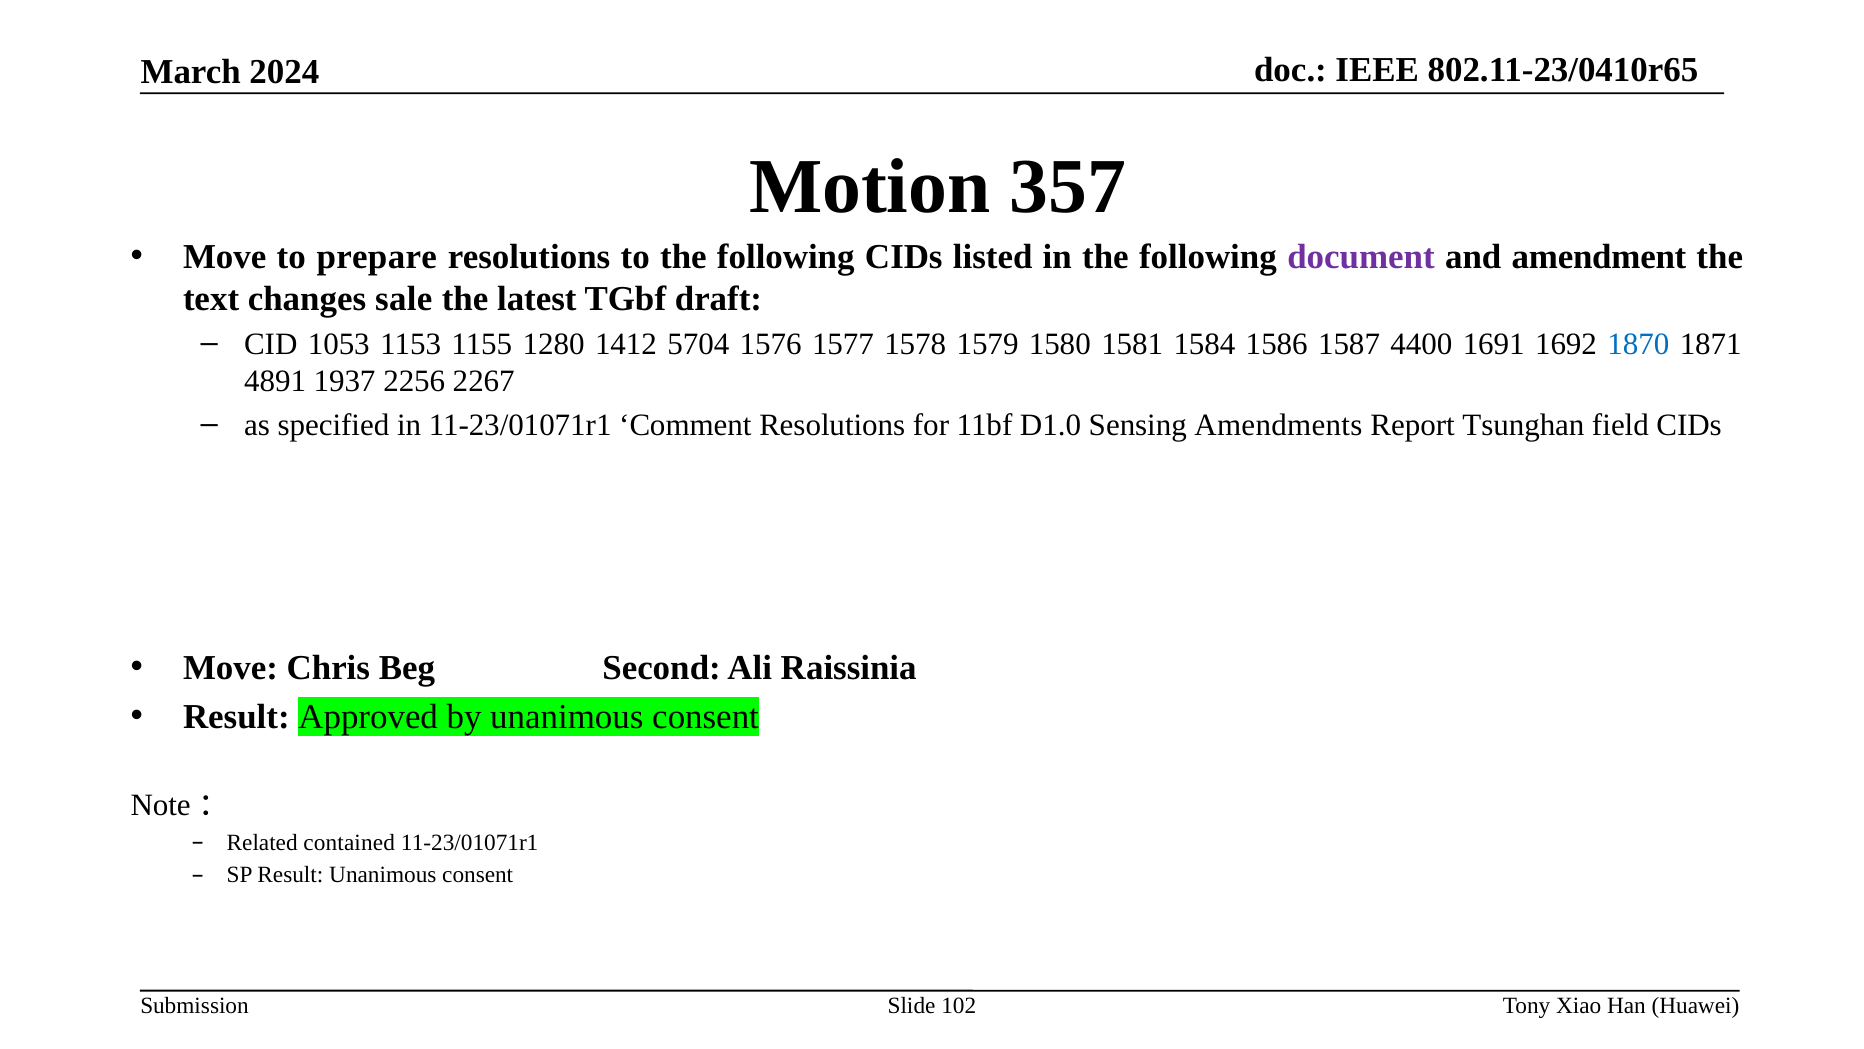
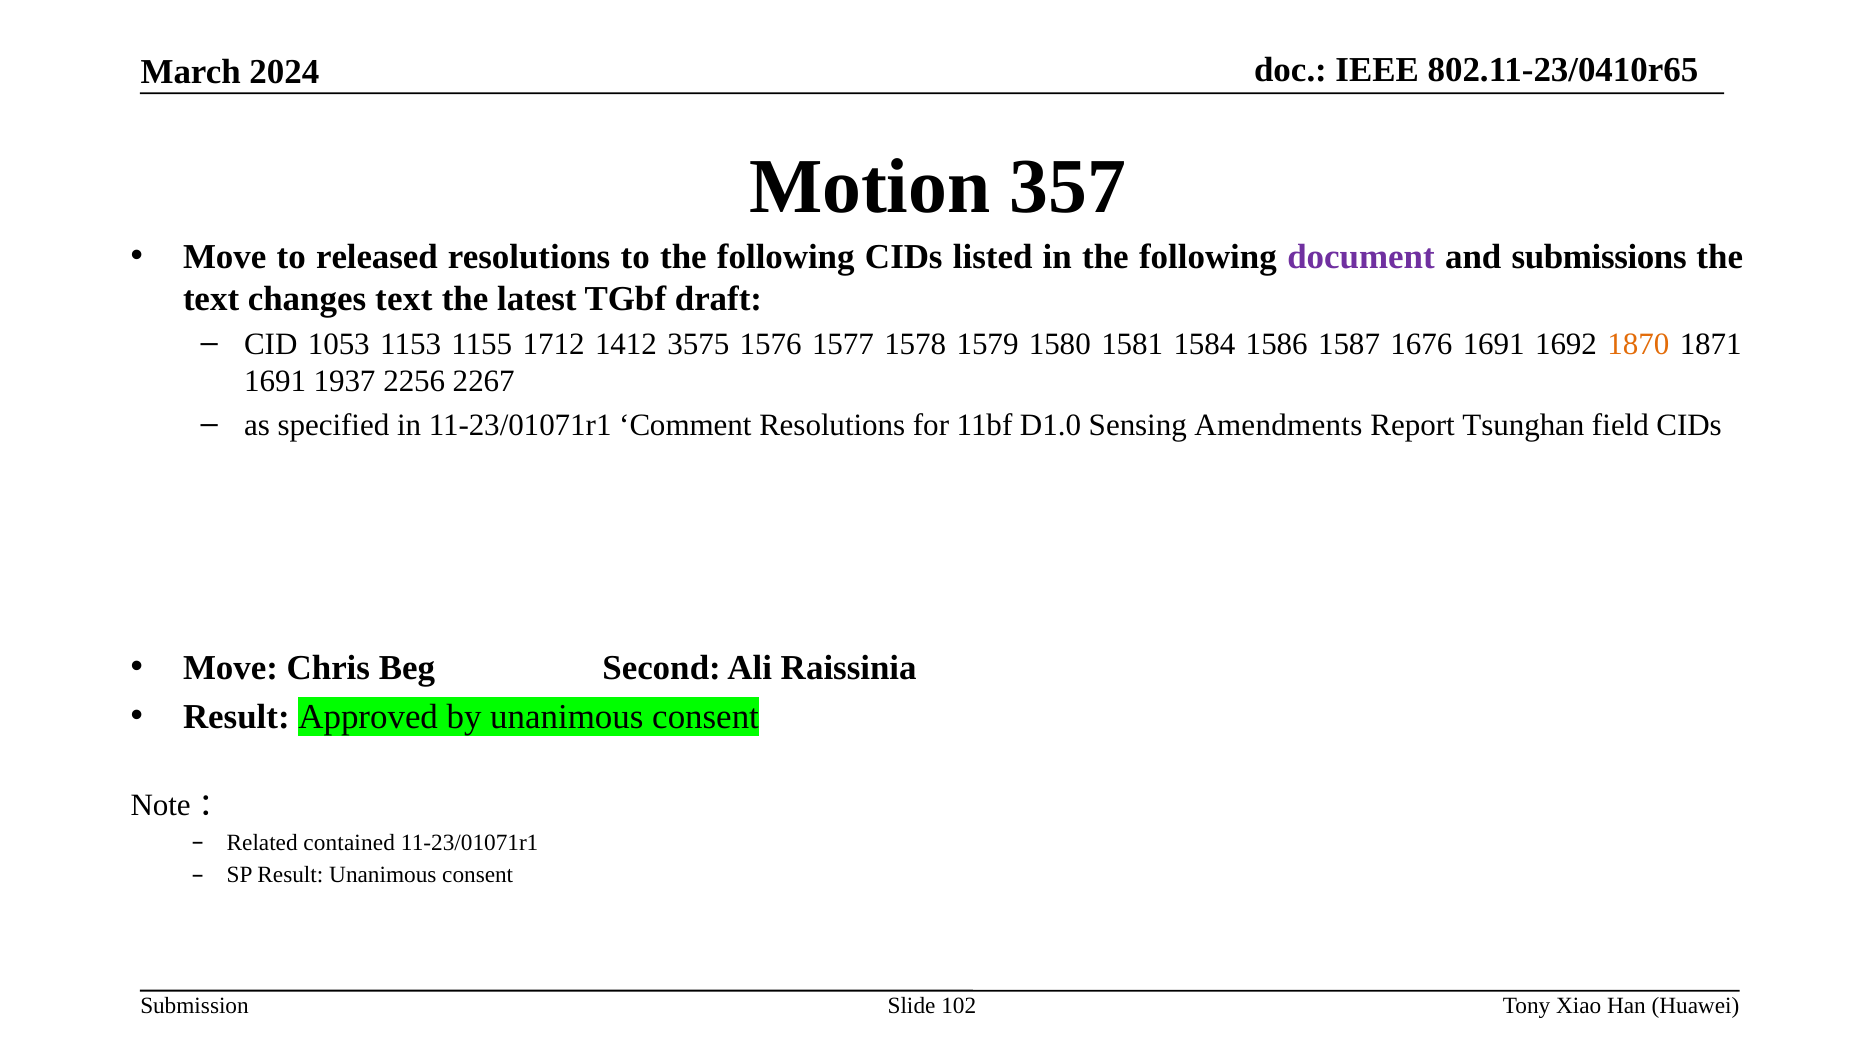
prepare: prepare -> released
amendment: amendment -> submissions
changes sale: sale -> text
1280: 1280 -> 1712
5704: 5704 -> 3575
4400: 4400 -> 1676
1870 colour: blue -> orange
4891 at (275, 381): 4891 -> 1691
